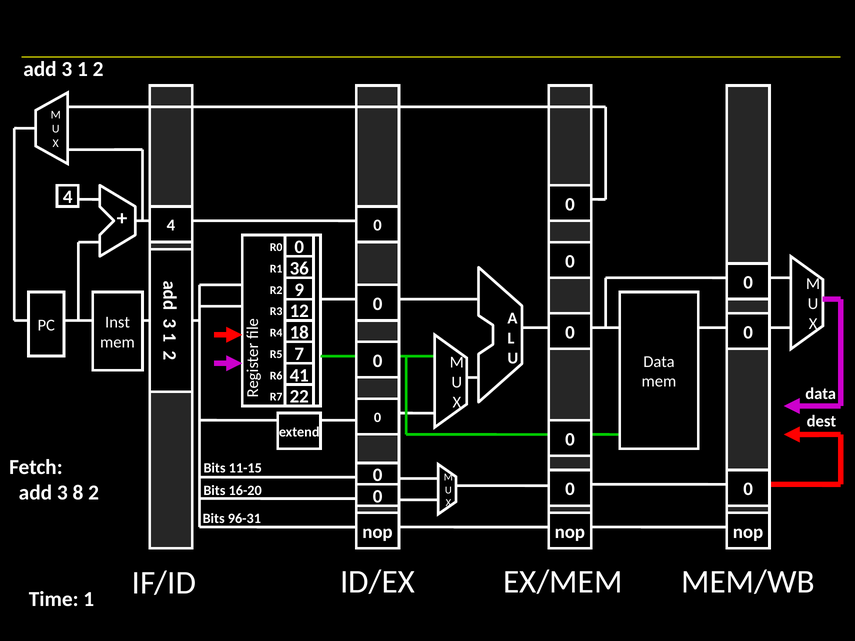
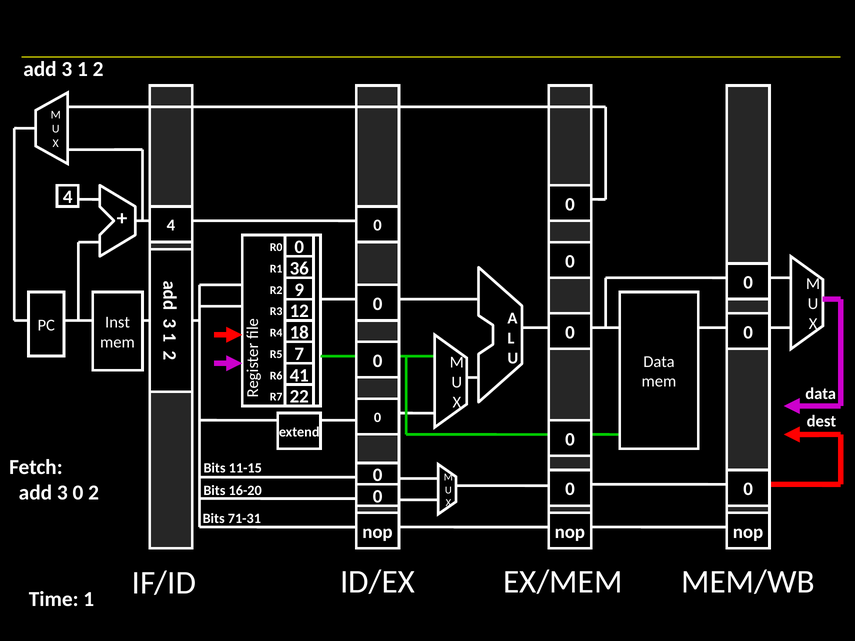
3 8: 8 -> 0
96-31: 96-31 -> 71-31
